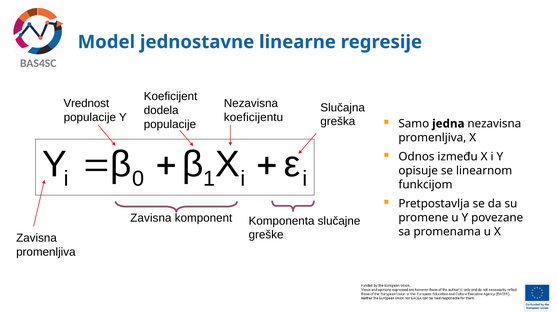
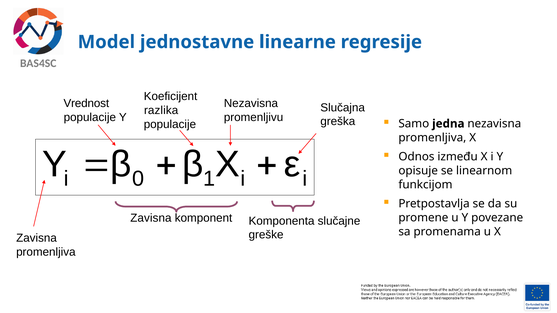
dodela: dodela -> razlika
koeficijentu: koeficijentu -> promenljivu
